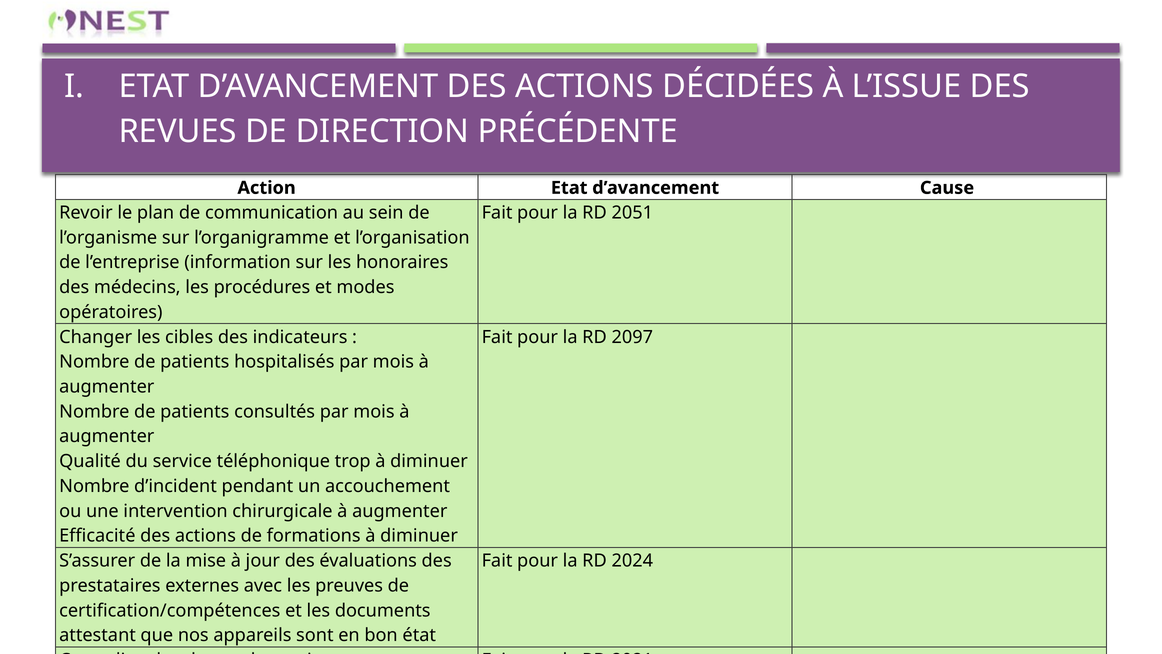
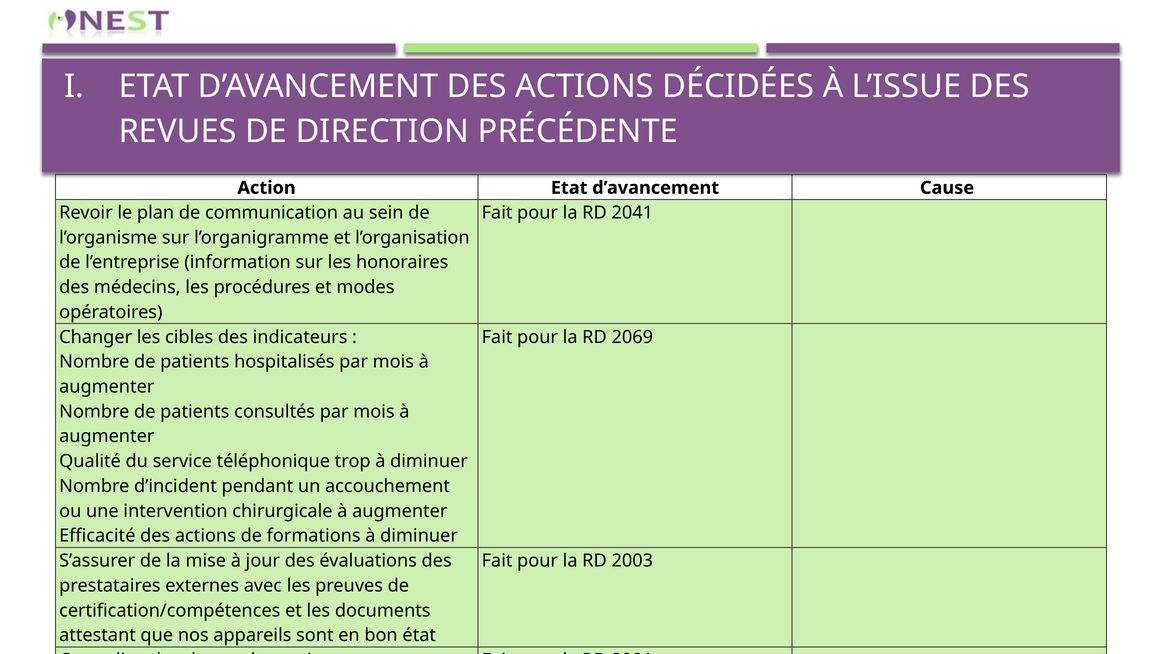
2051: 2051 -> 2041
2097: 2097 -> 2069
2024: 2024 -> 2003
